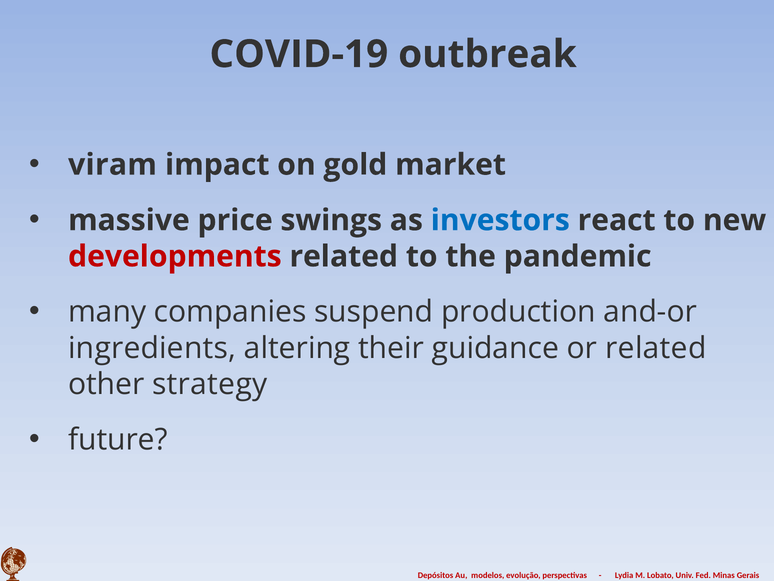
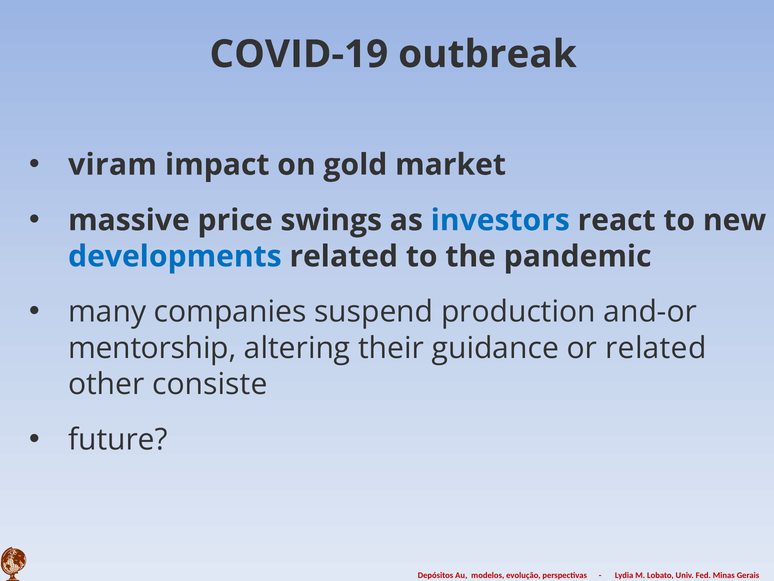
developments colour: red -> blue
ingredients: ingredients -> mentorship
strategy: strategy -> consiste
